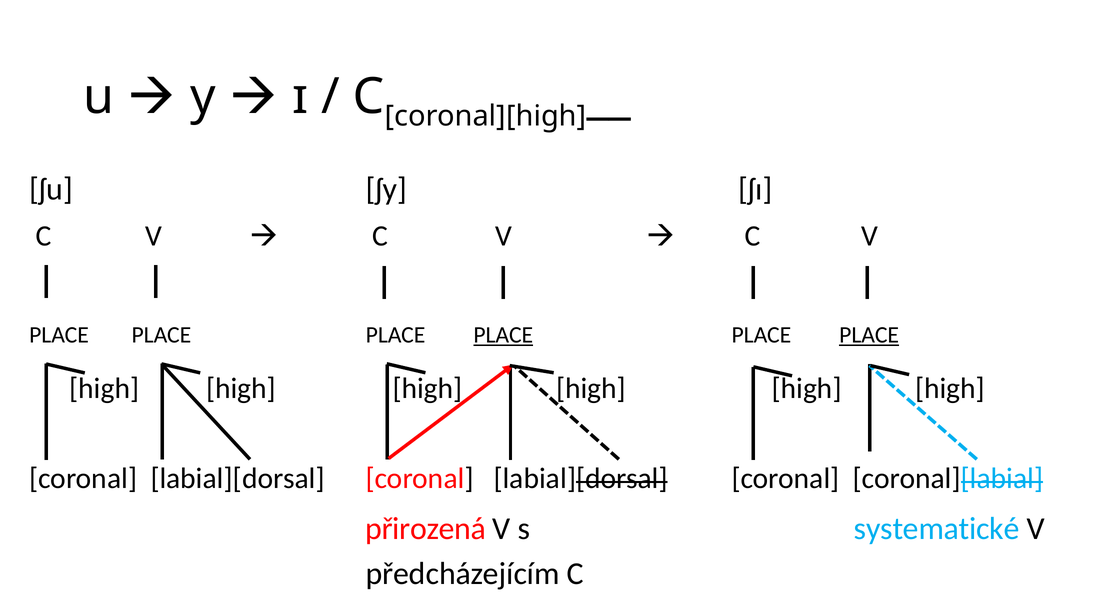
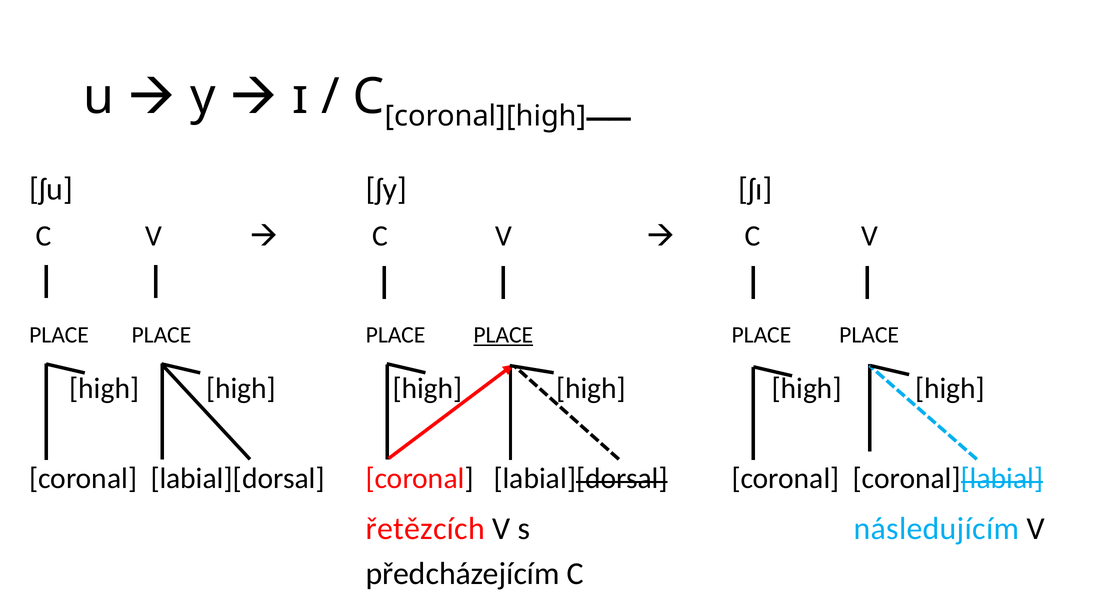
PLACE at (869, 335) underline: present -> none
přirozená: přirozená -> řetězcích
systematické: systematické -> následujícím
